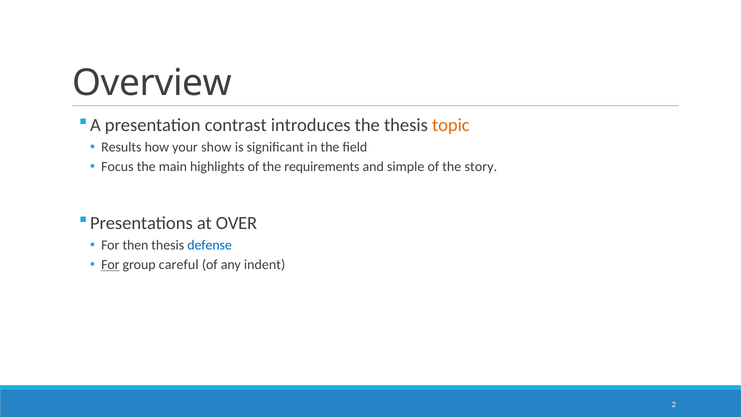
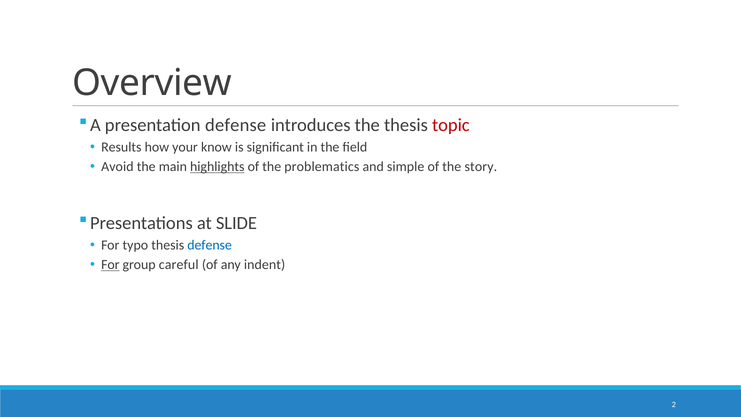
presentation contrast: contrast -> defense
topic colour: orange -> red
show: show -> know
Focus: Focus -> Avoid
highlights underline: none -> present
requirements: requirements -> problematics
OVER: OVER -> SLIDE
then: then -> typo
